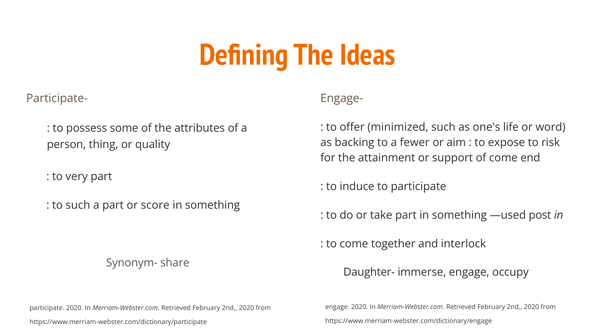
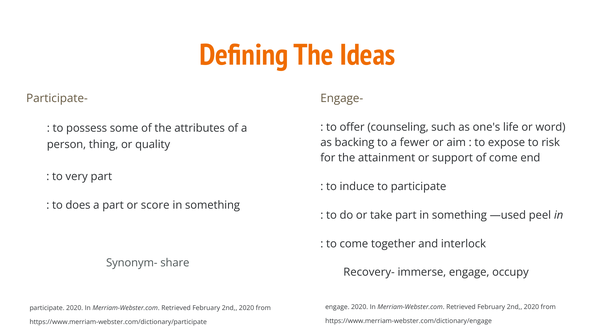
minimized: minimized -> counseling
to such: such -> does
post: post -> peel
Daughter-: Daughter- -> Recovery-
